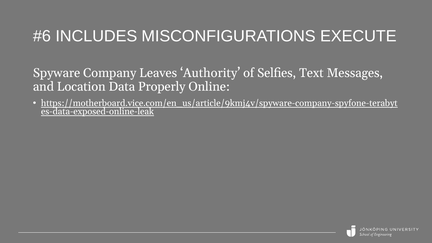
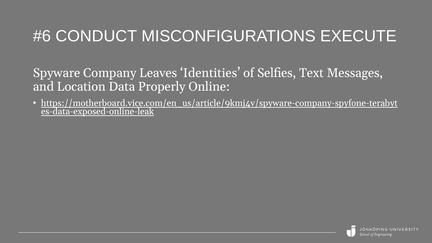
INCLUDES: INCLUDES -> CONDUCT
Authority: Authority -> Identities
